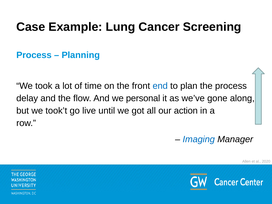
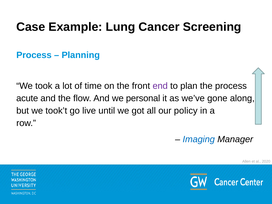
end colour: blue -> purple
delay: delay -> acute
action: action -> policy
